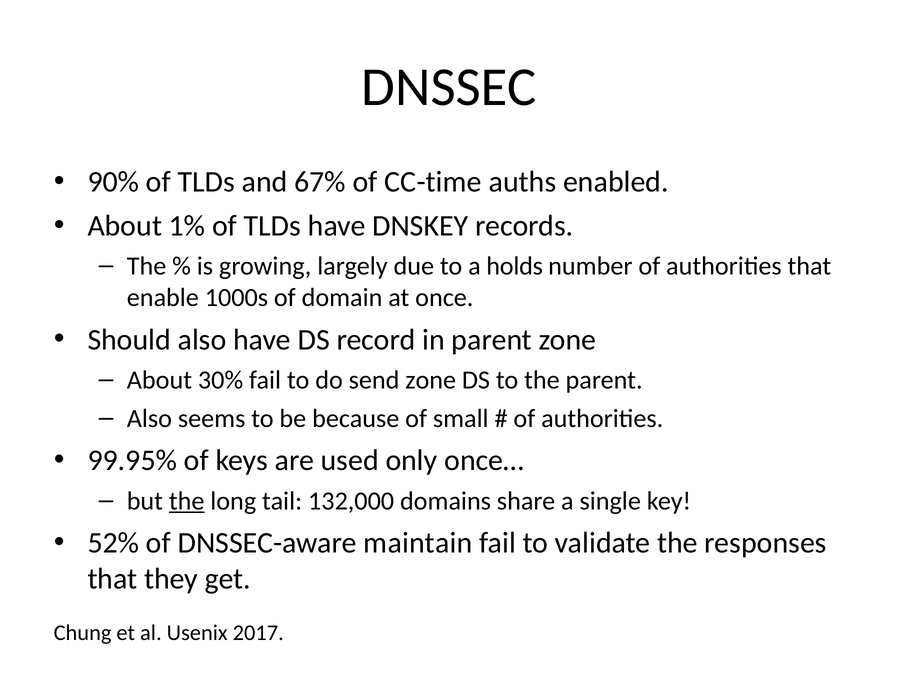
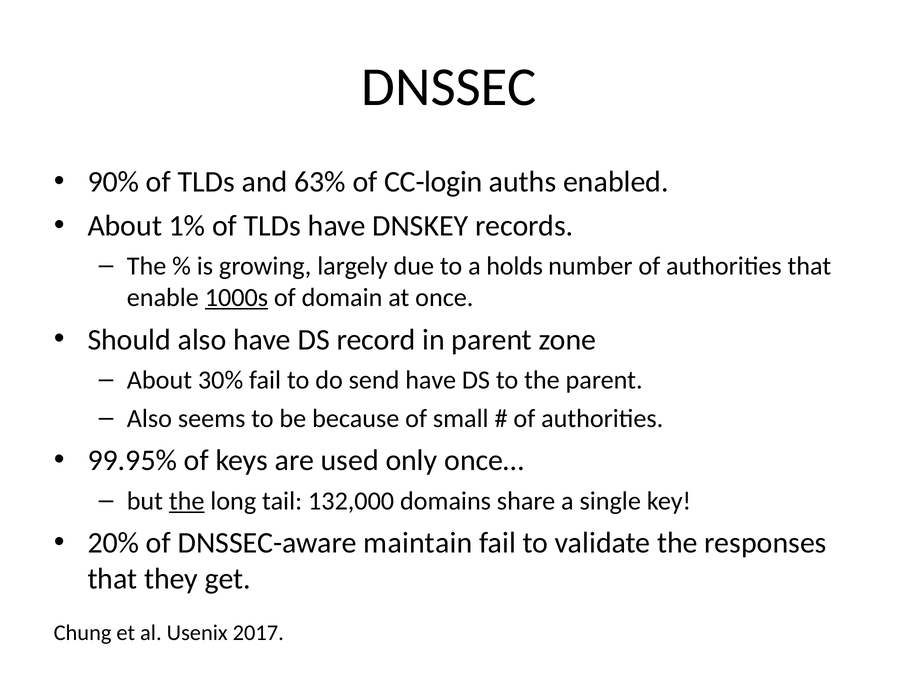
67%: 67% -> 63%
CC-time: CC-time -> CC-login
1000s underline: none -> present
send zone: zone -> have
52%: 52% -> 20%
